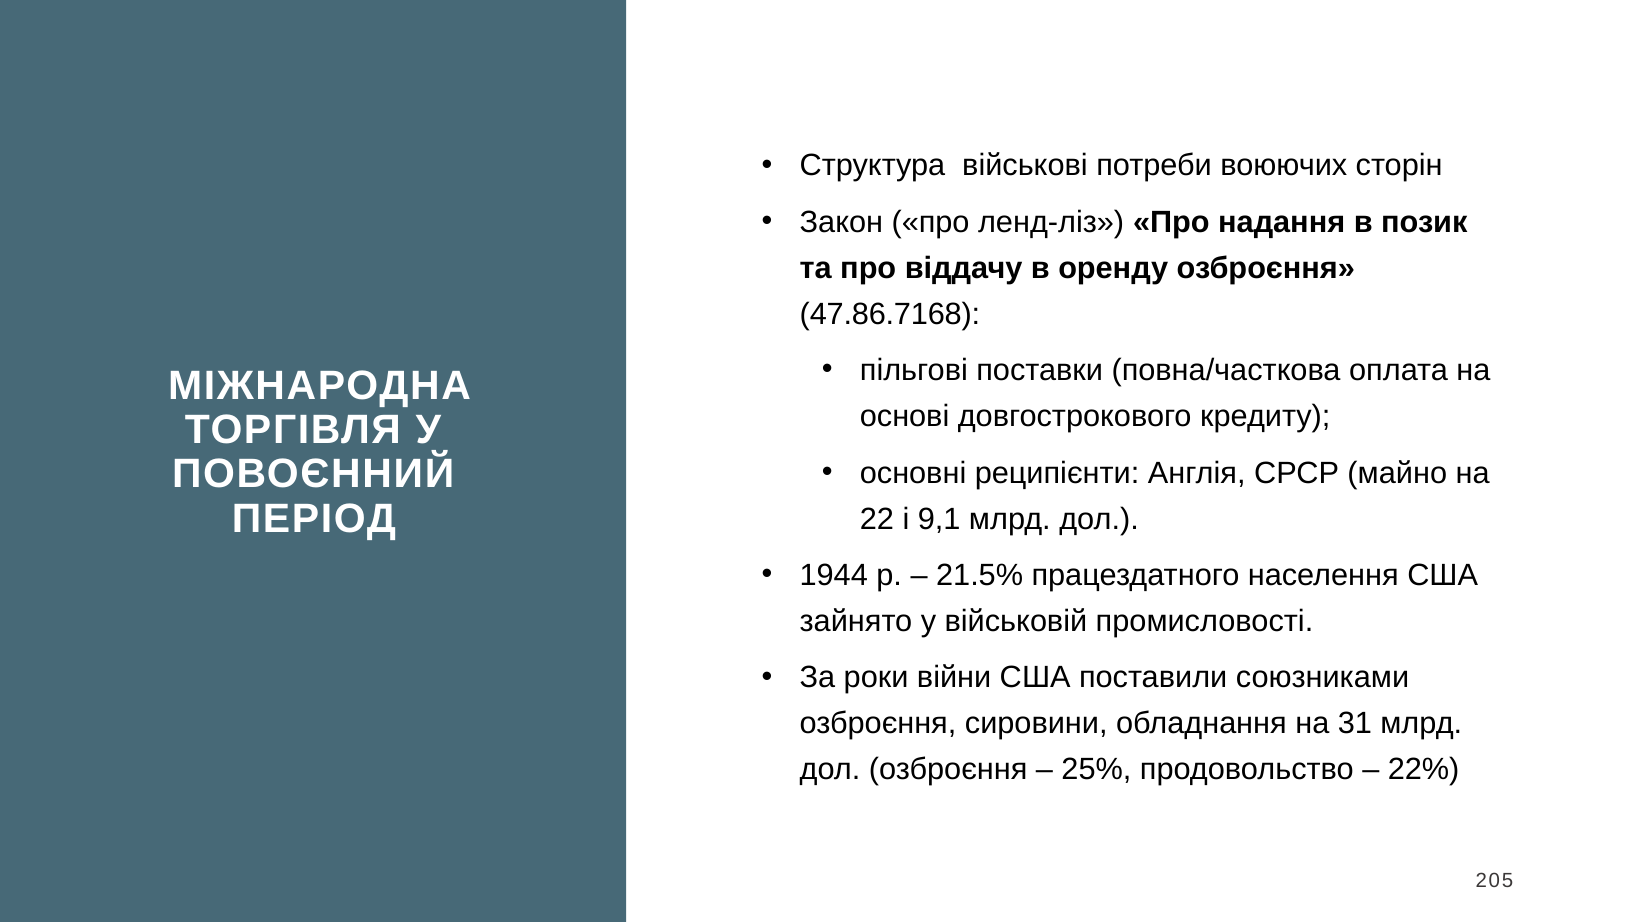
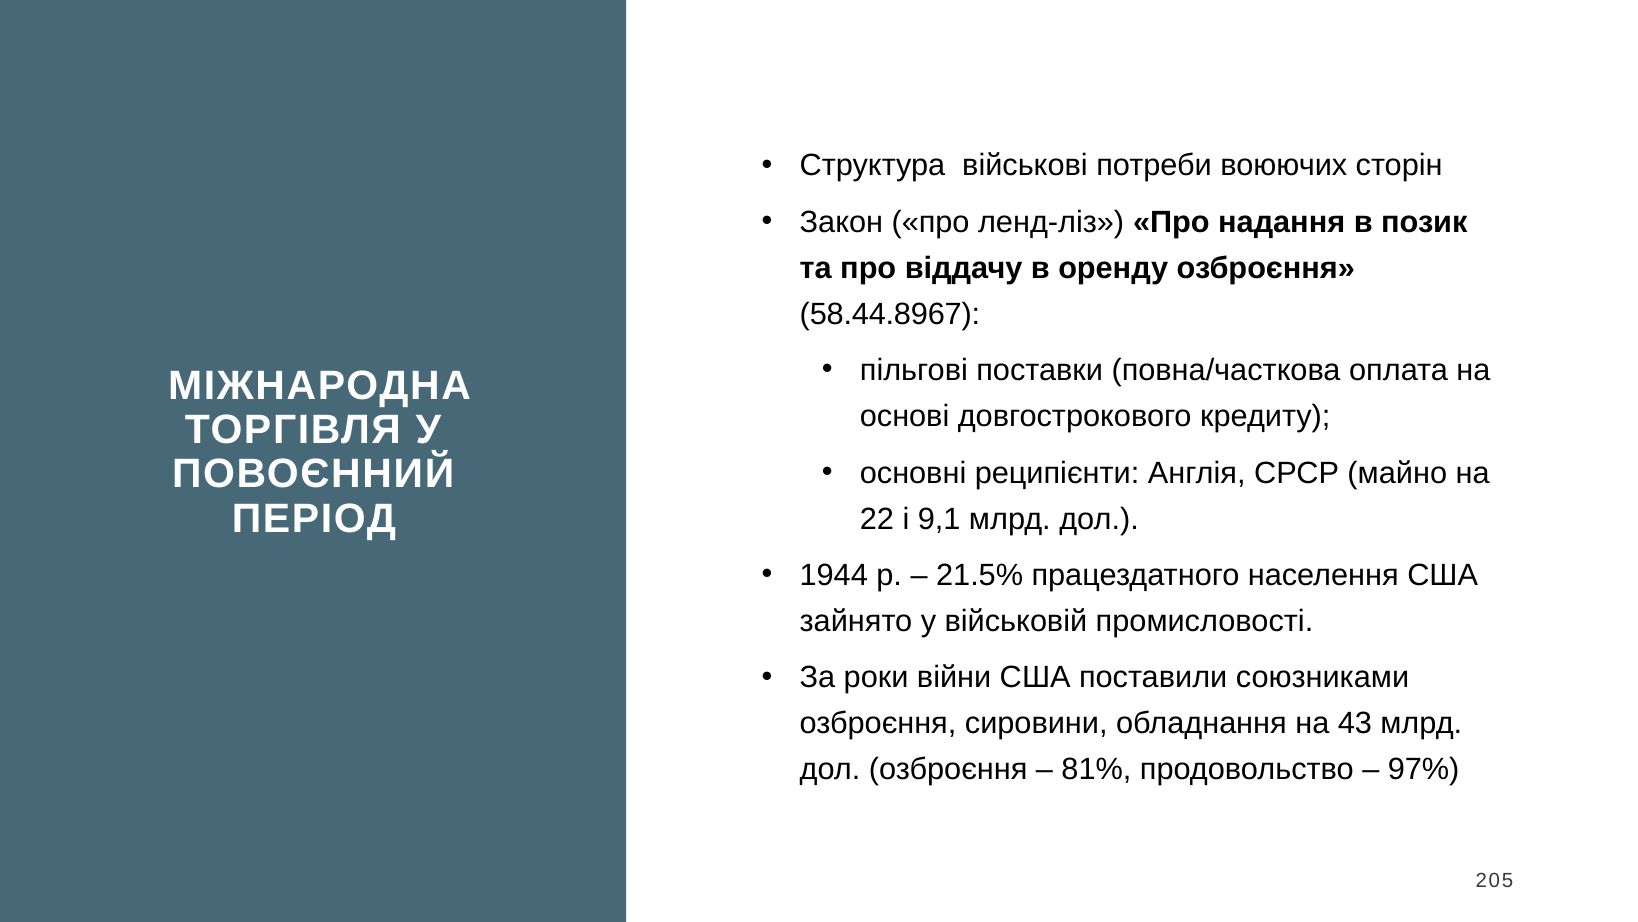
47.86.7168: 47.86.7168 -> 58.44.8967
31: 31 -> 43
25%: 25% -> 81%
22%: 22% -> 97%
